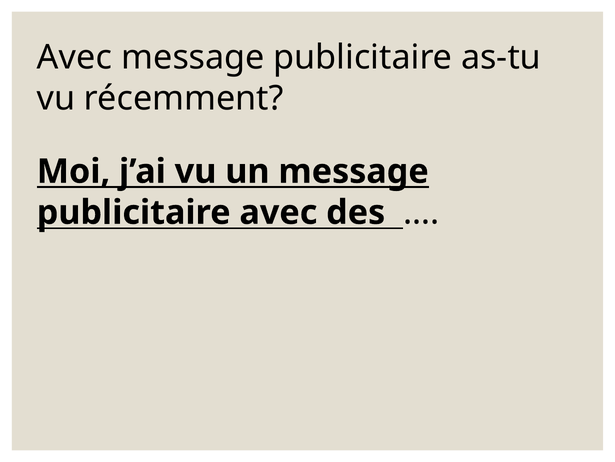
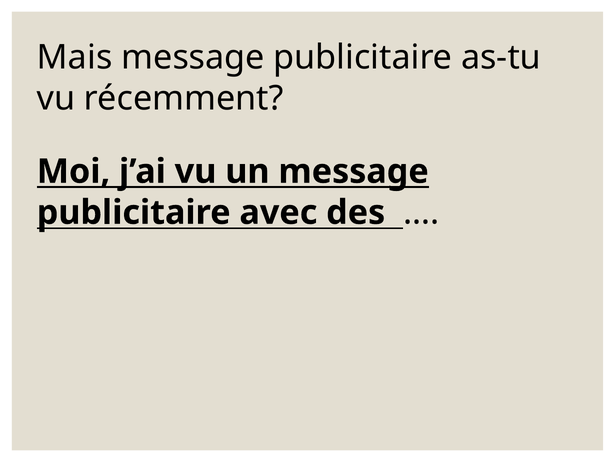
Avec at (75, 57): Avec -> Mais
